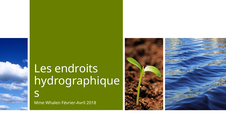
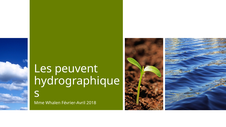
endroits: endroits -> peuvent
